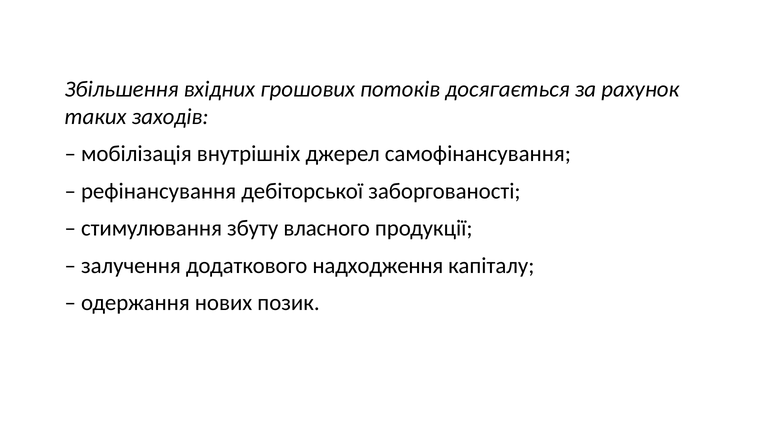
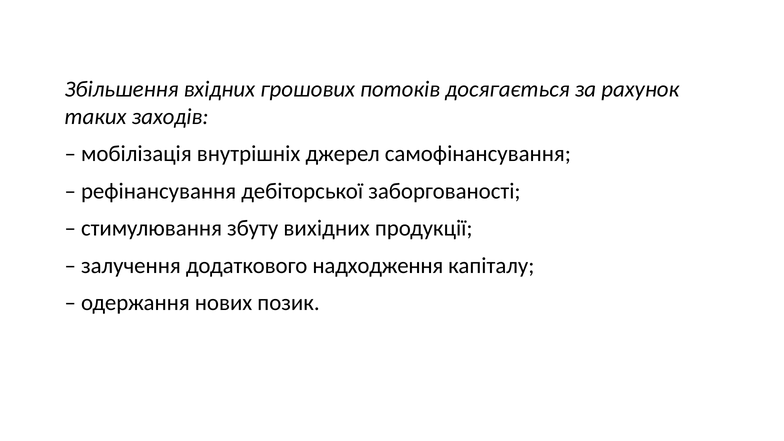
власного: власного -> вихідних
